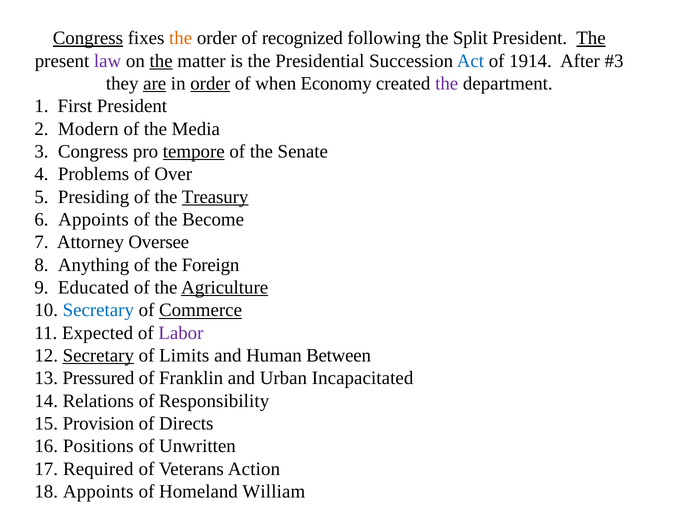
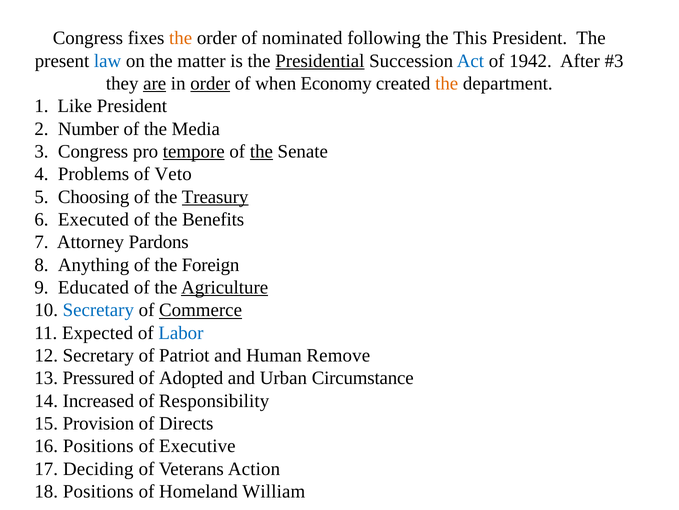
Congress at (88, 38) underline: present -> none
recognized: recognized -> nominated
Split: Split -> This
The at (591, 38) underline: present -> none
law colour: purple -> blue
the at (161, 61) underline: present -> none
Presidential underline: none -> present
1914: 1914 -> 1942
the at (447, 83) colour: purple -> orange
First: First -> Like
Modern: Modern -> Number
the at (261, 151) underline: none -> present
Over: Over -> Veto
Presiding: Presiding -> Choosing
6 Appoints: Appoints -> Executed
Become: Become -> Benefits
Oversee: Oversee -> Pardons
Labor colour: purple -> blue
Secretary at (98, 355) underline: present -> none
Limits: Limits -> Patriot
Between: Between -> Remove
Franklin: Franklin -> Adopted
Incapacitated: Incapacitated -> Circumstance
Relations: Relations -> Increased
Unwritten: Unwritten -> Executive
Required: Required -> Deciding
18 Appoints: Appoints -> Positions
